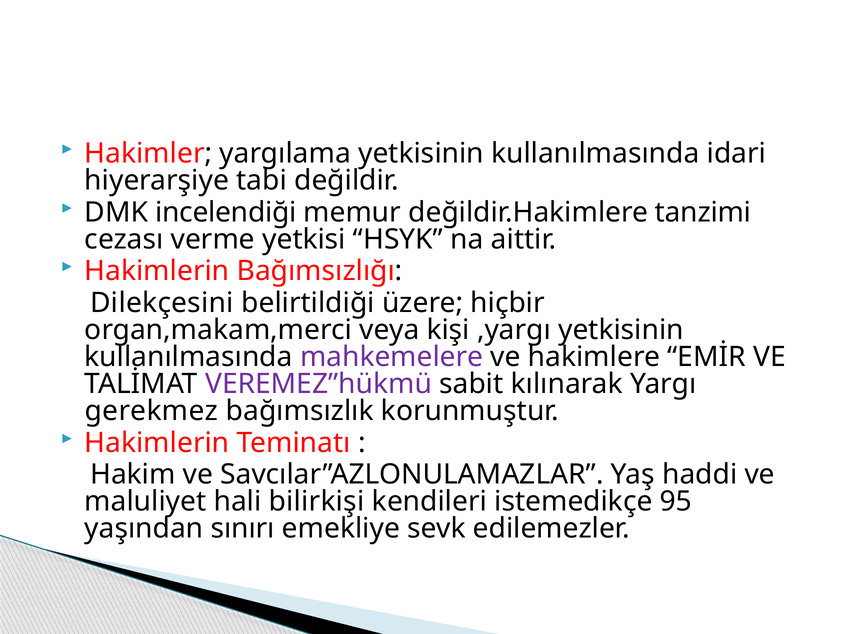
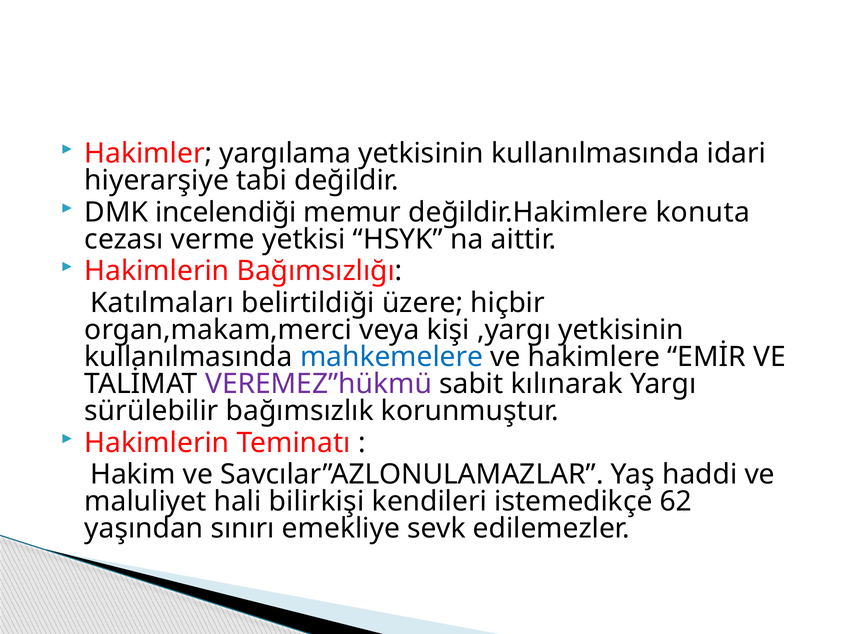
tanzimi: tanzimi -> konuta
Dilekçesini: Dilekçesini -> Katılmaları
mahkemelere colour: purple -> blue
gerekmez: gerekmez -> sürülebilir
95: 95 -> 62
